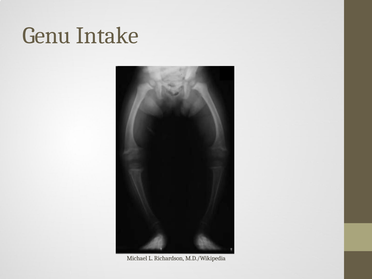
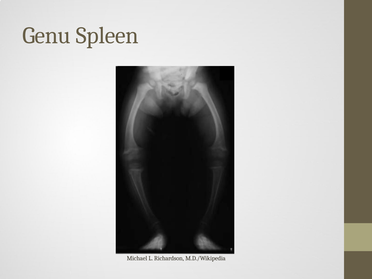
Intake: Intake -> Spleen
